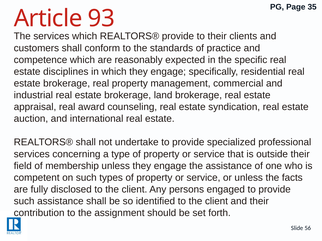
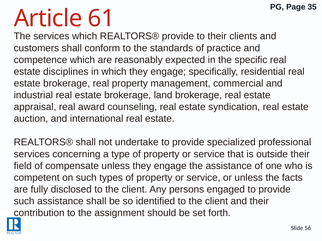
93: 93 -> 61
membership: membership -> compensate
